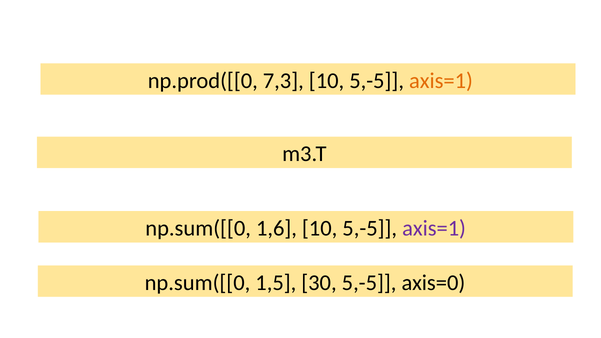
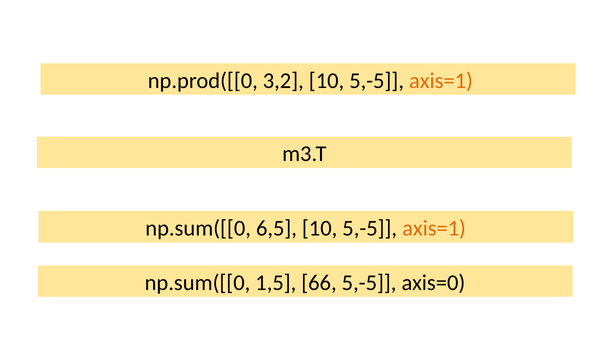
7,3: 7,3 -> 3,2
1,6: 1,6 -> 6,5
axis=1 at (434, 228) colour: purple -> orange
30: 30 -> 66
